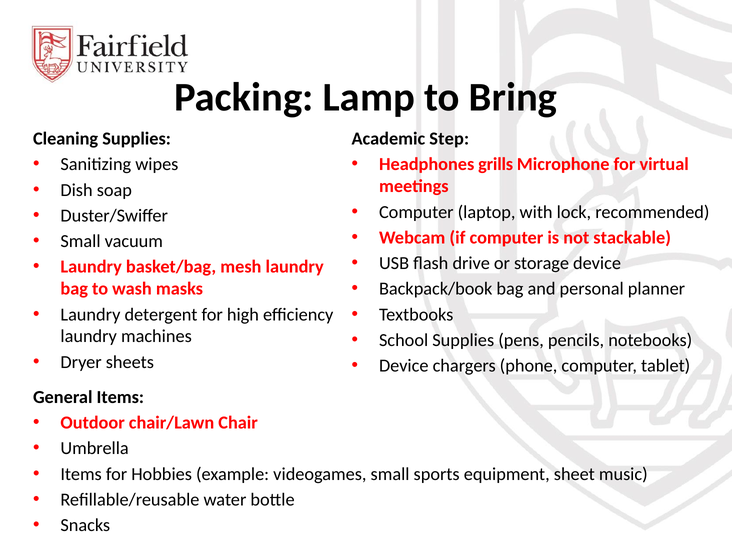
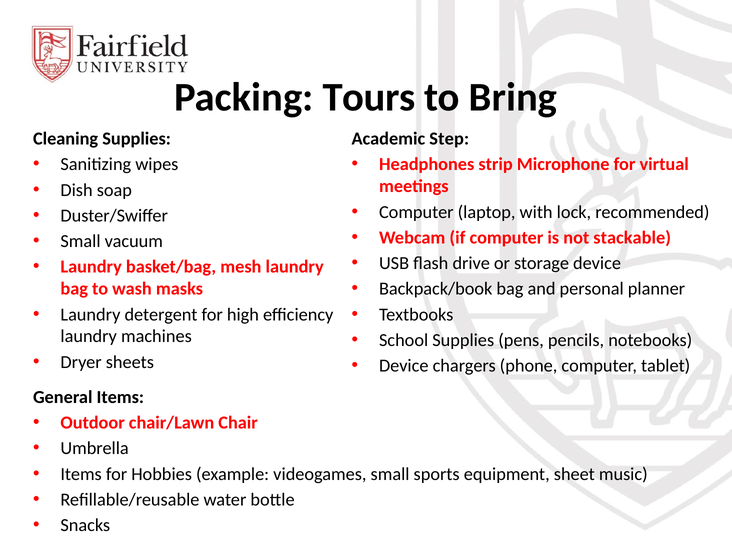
Lamp: Lamp -> Tours
grills: grills -> strip
